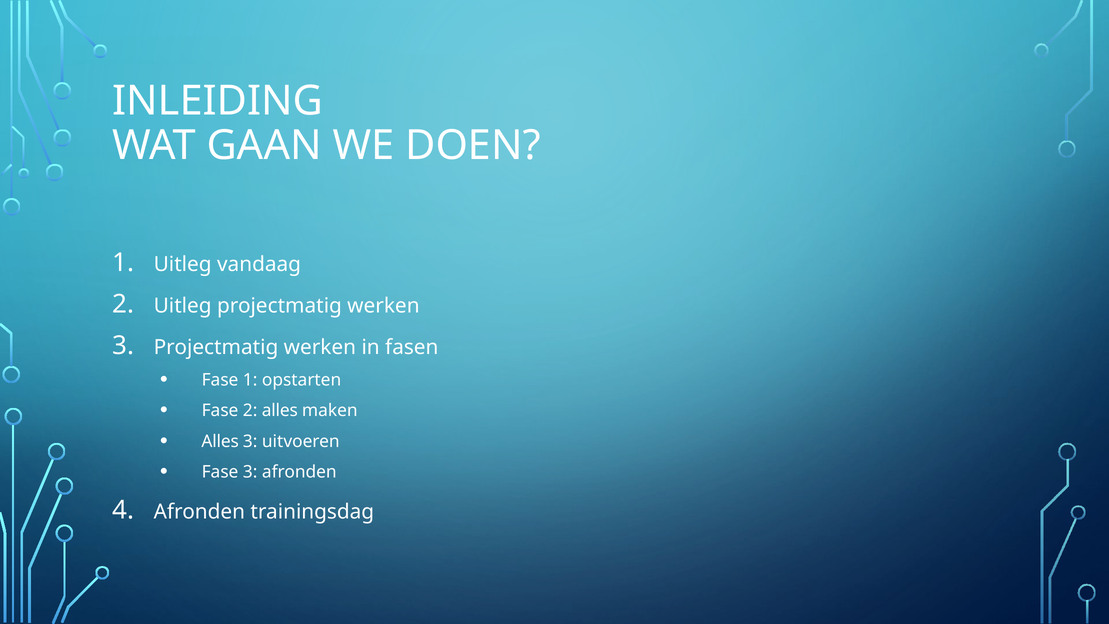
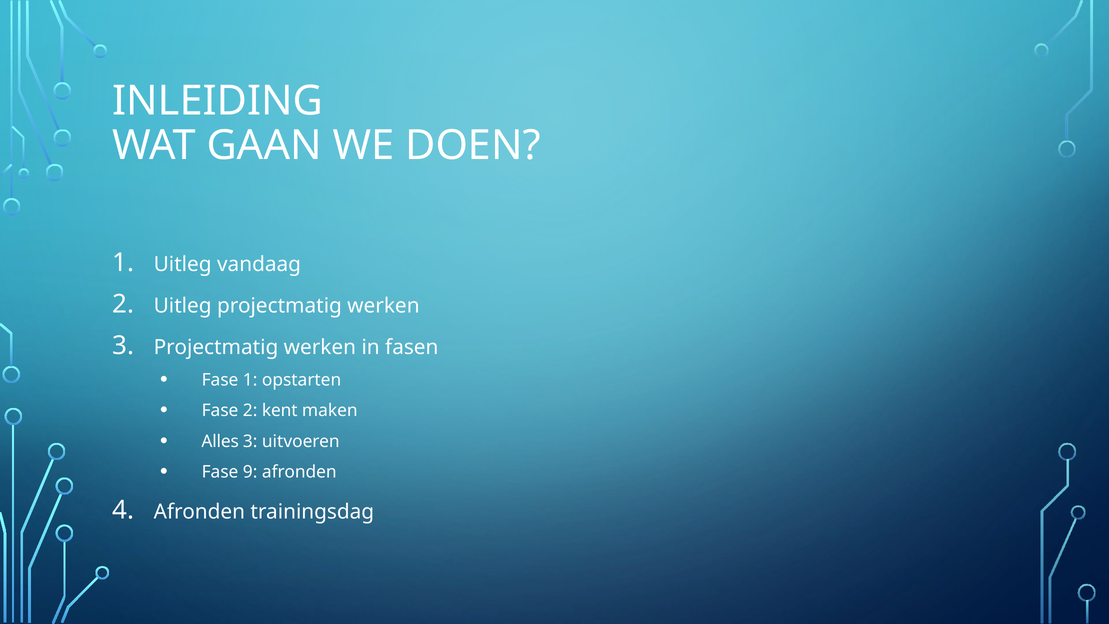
2 alles: alles -> kent
Fase 3: 3 -> 9
